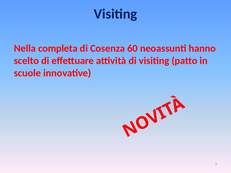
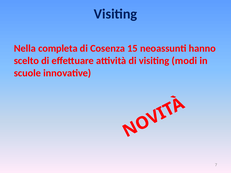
60: 60 -> 15
patto: patto -> modi
